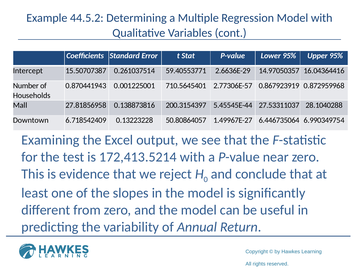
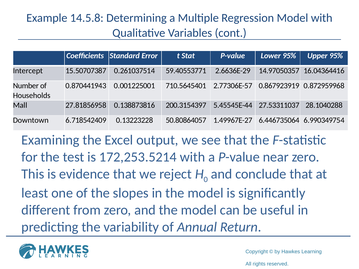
44.5.2: 44.5.2 -> 14.5.8
172,413.5214: 172,413.5214 -> 172,253.5214
